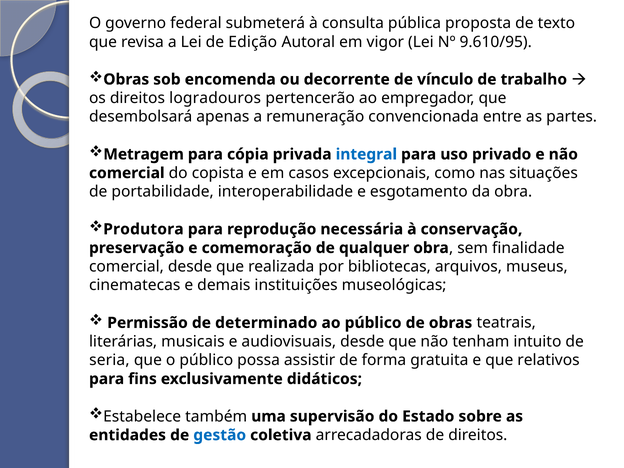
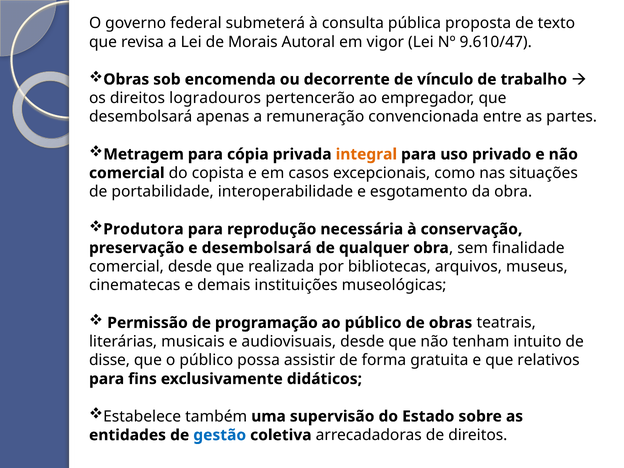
Edição: Edição -> Morais
9.610/95: 9.610/95 -> 9.610/47
integral colour: blue -> orange
e comemoração: comemoração -> desembolsará
determinado: determinado -> programação
seria: seria -> disse
